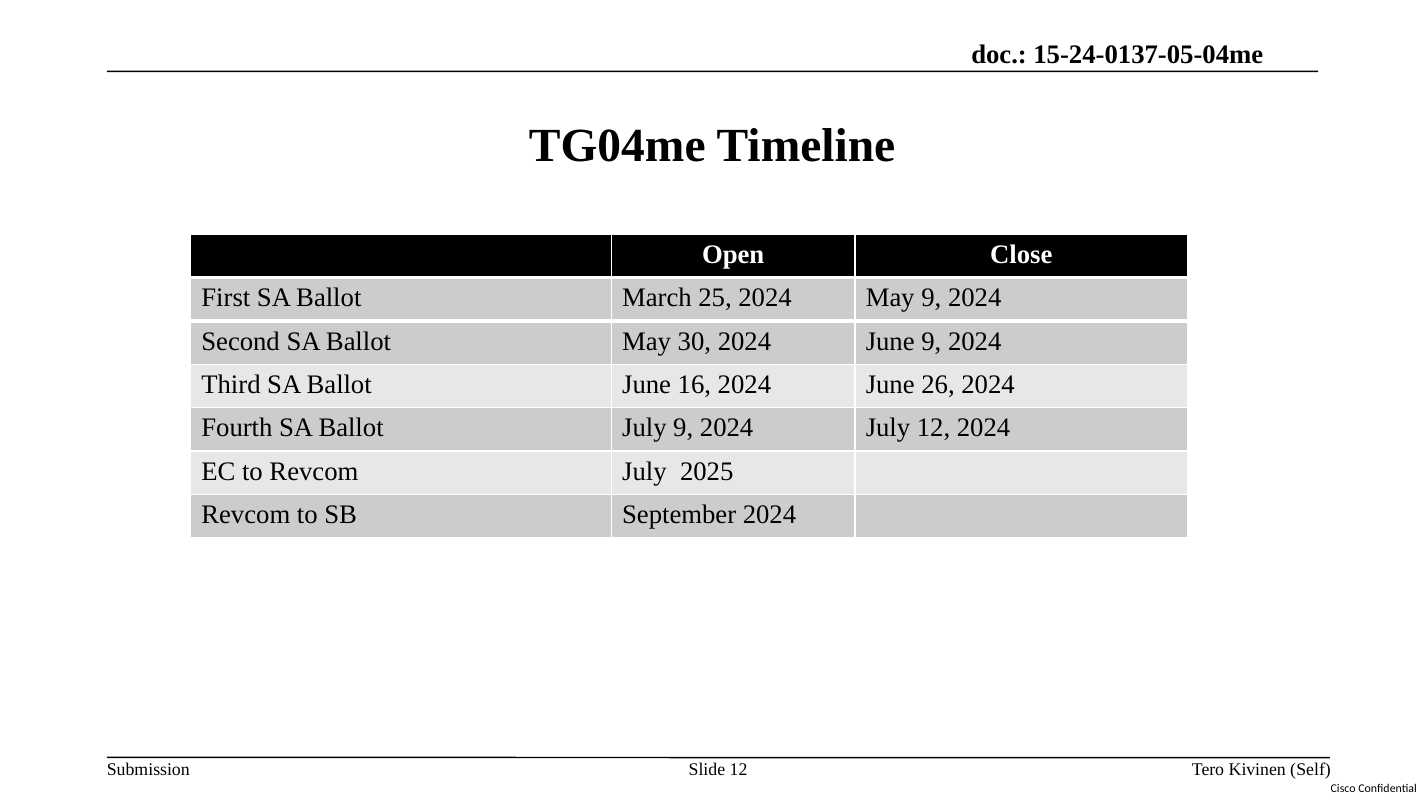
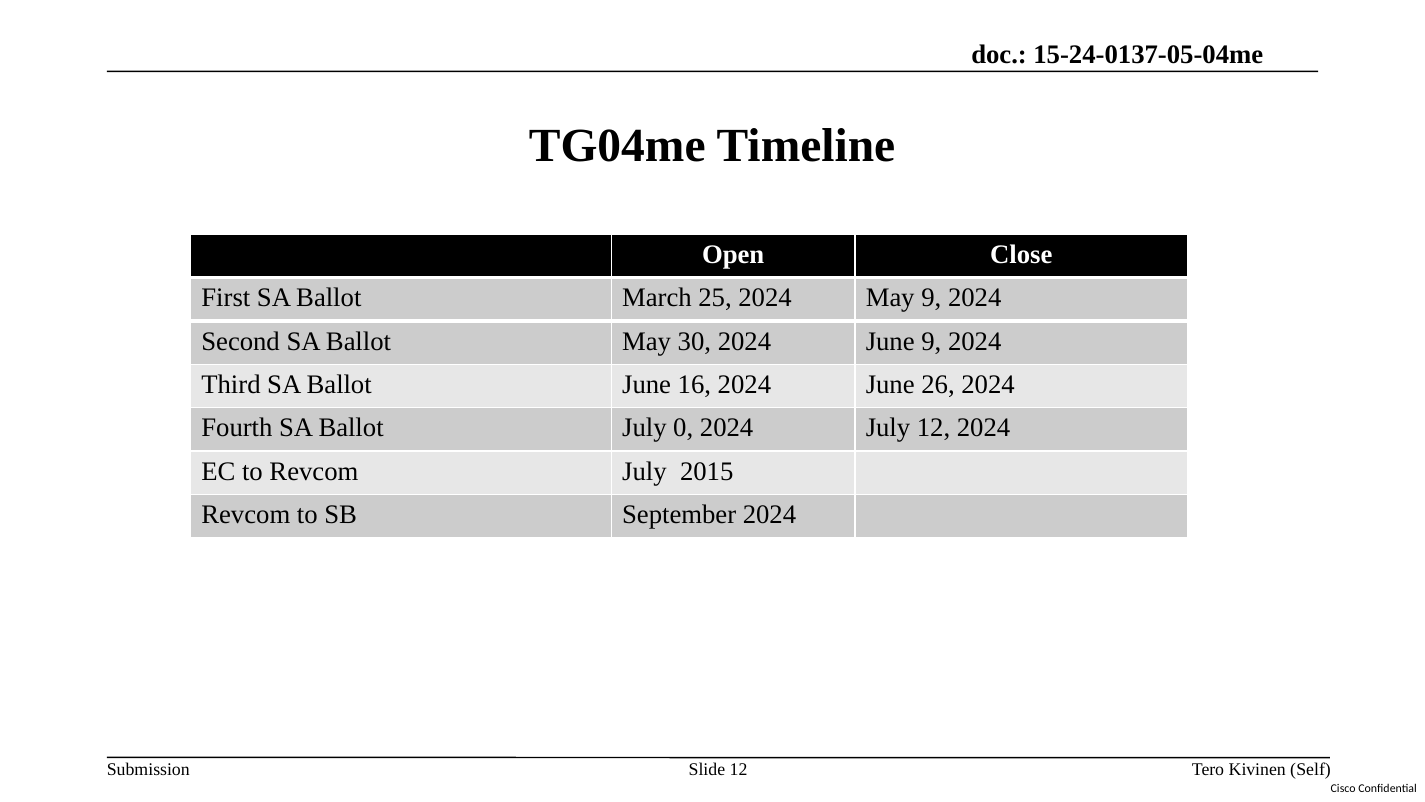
July 9: 9 -> 0
2025: 2025 -> 2015
